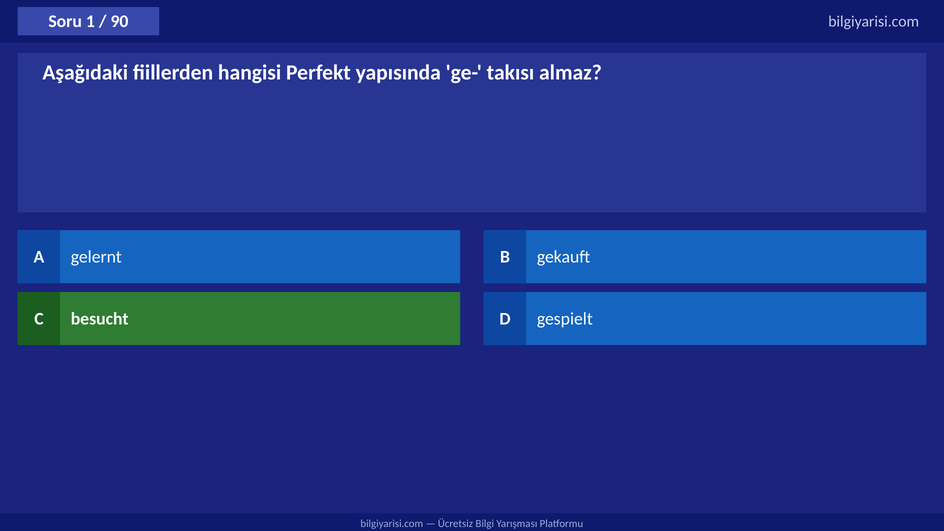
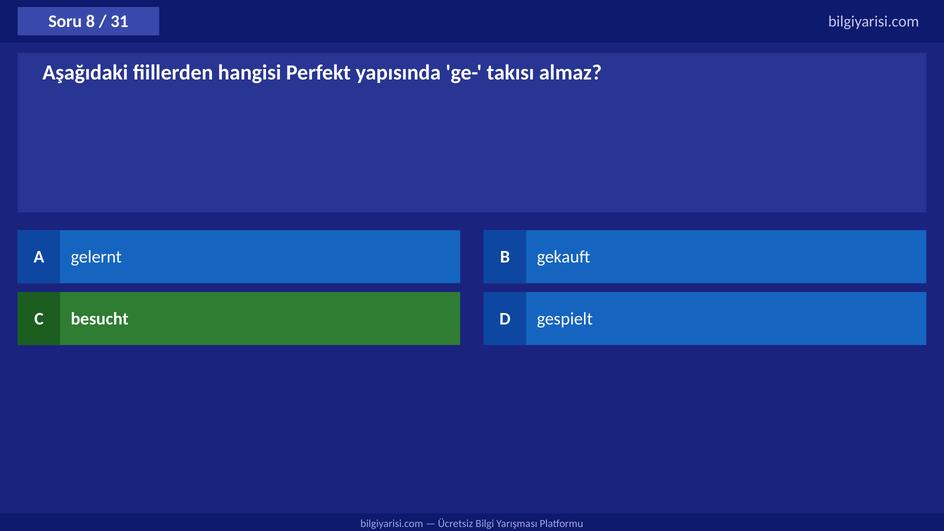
1: 1 -> 8
90: 90 -> 31
